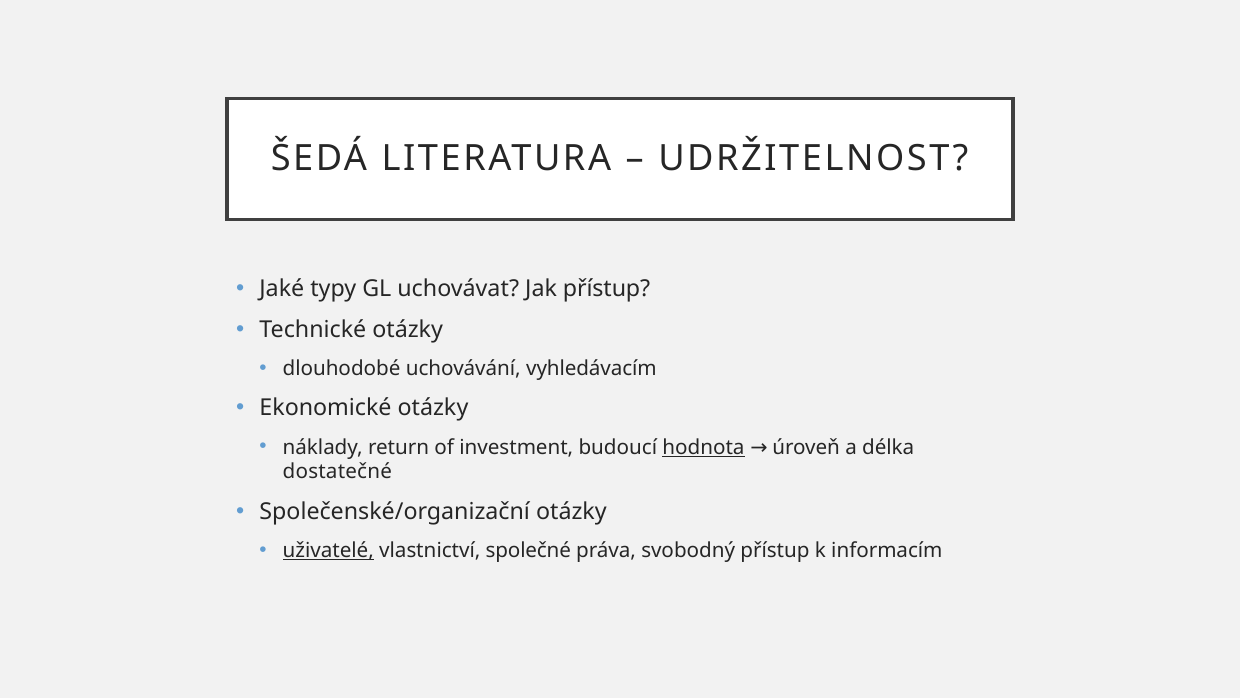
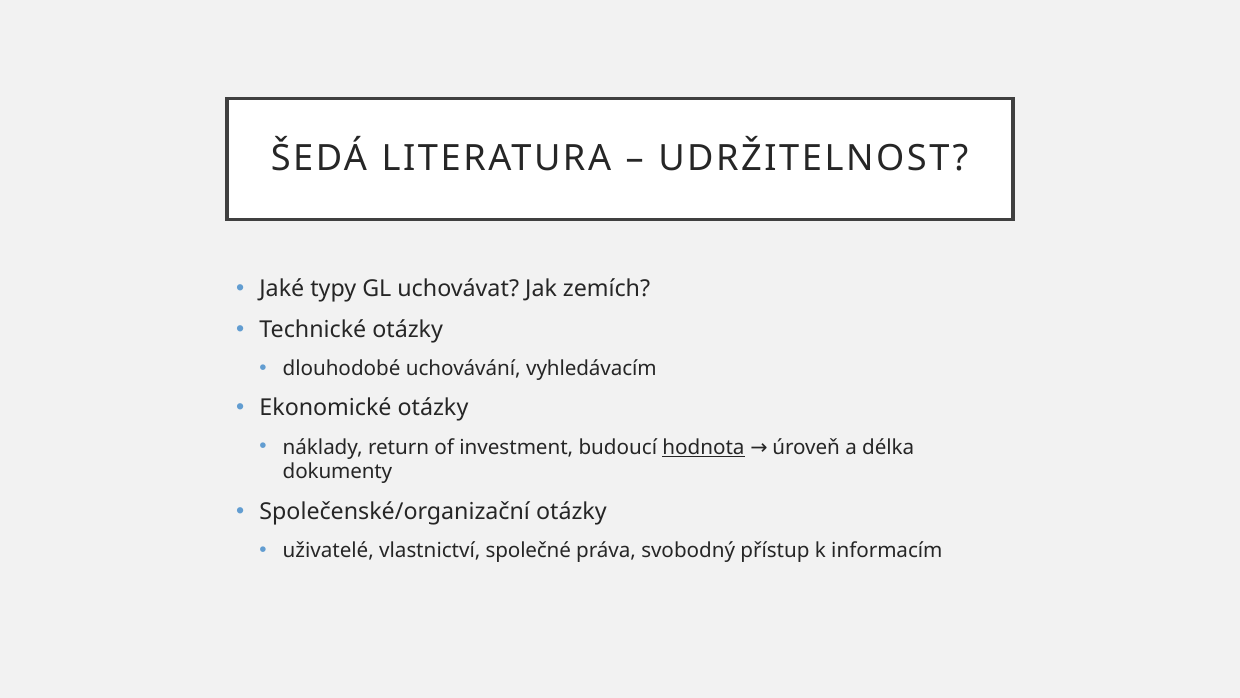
Jak přístup: přístup -> zemích
dostatečné: dostatečné -> dokumenty
uživatelé underline: present -> none
